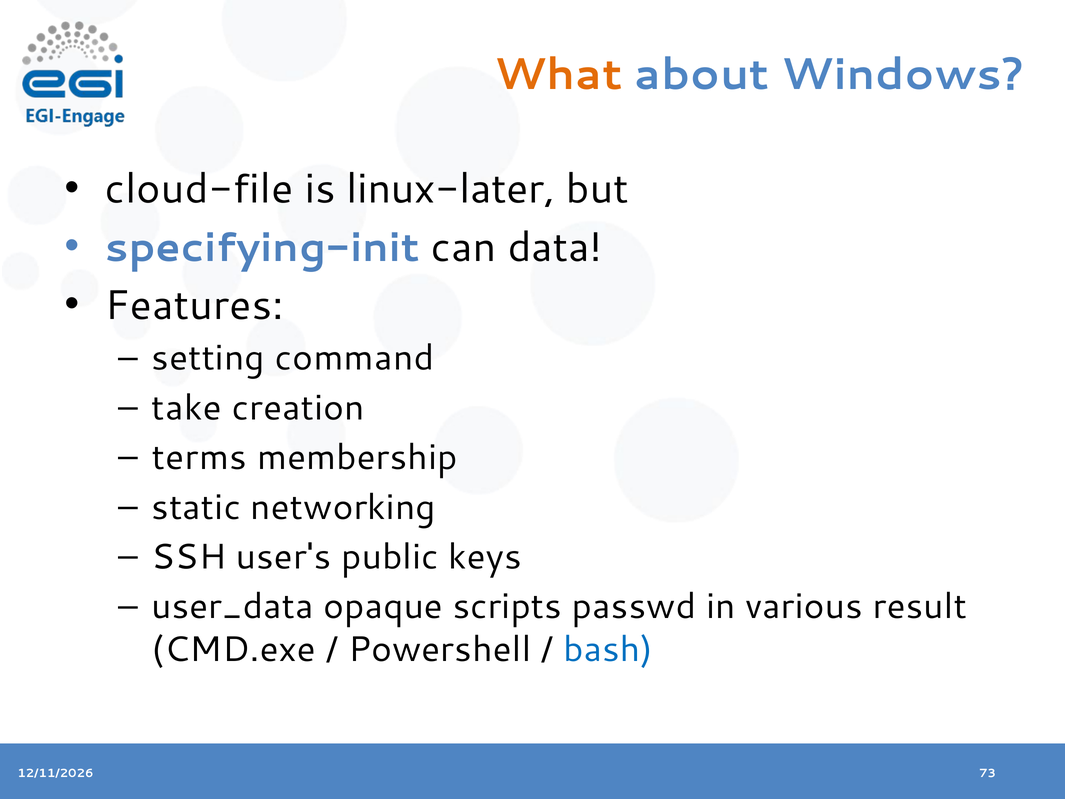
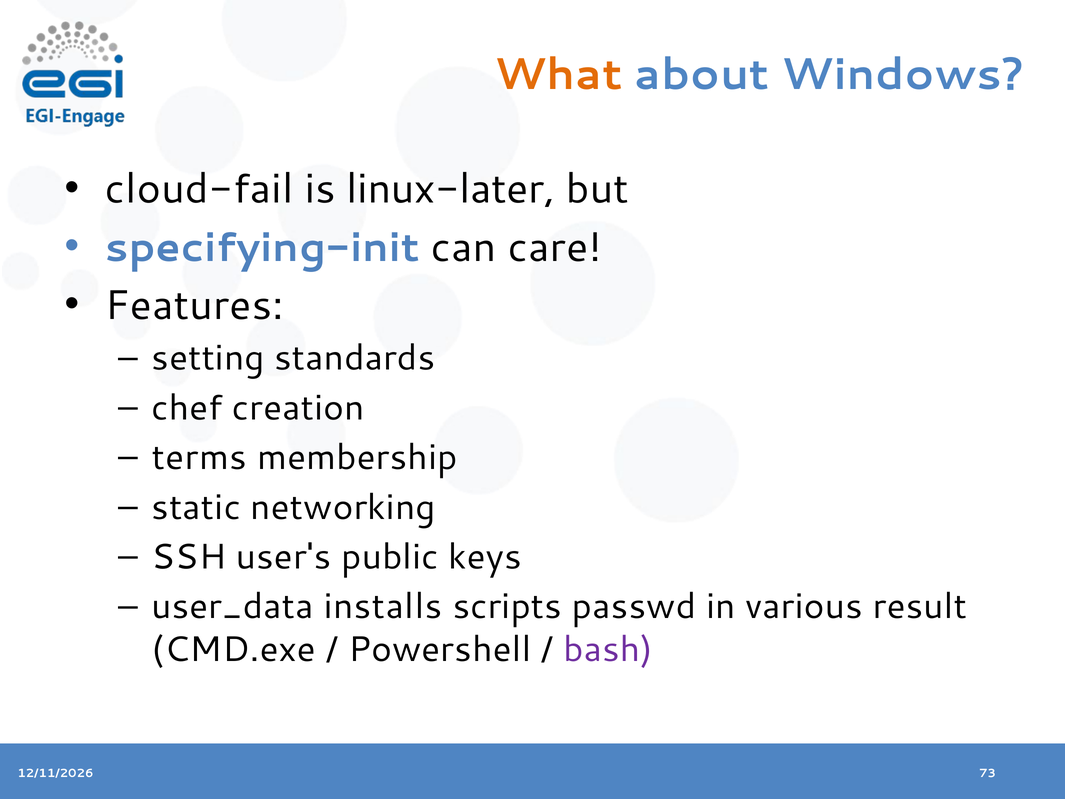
cloud-file: cloud-file -> cloud-fail
data: data -> care
command: command -> standards
take: take -> chef
opaque: opaque -> installs
bash colour: blue -> purple
